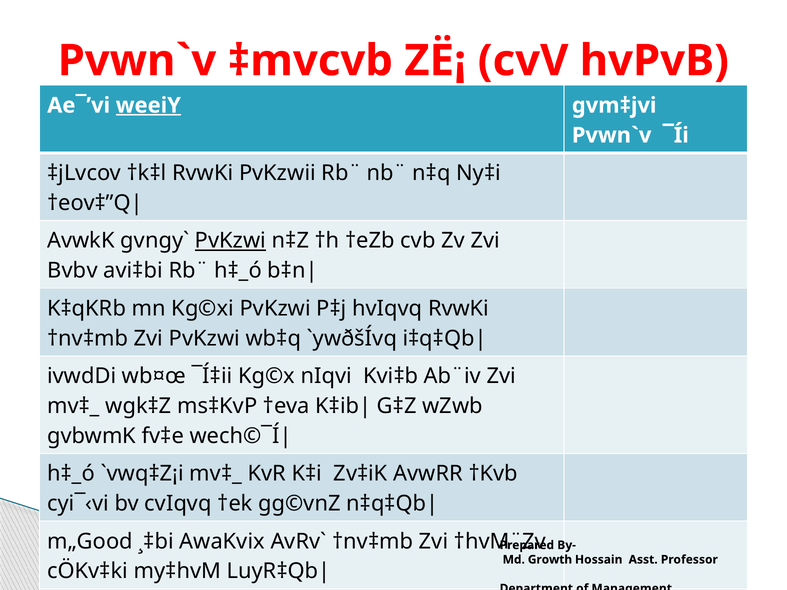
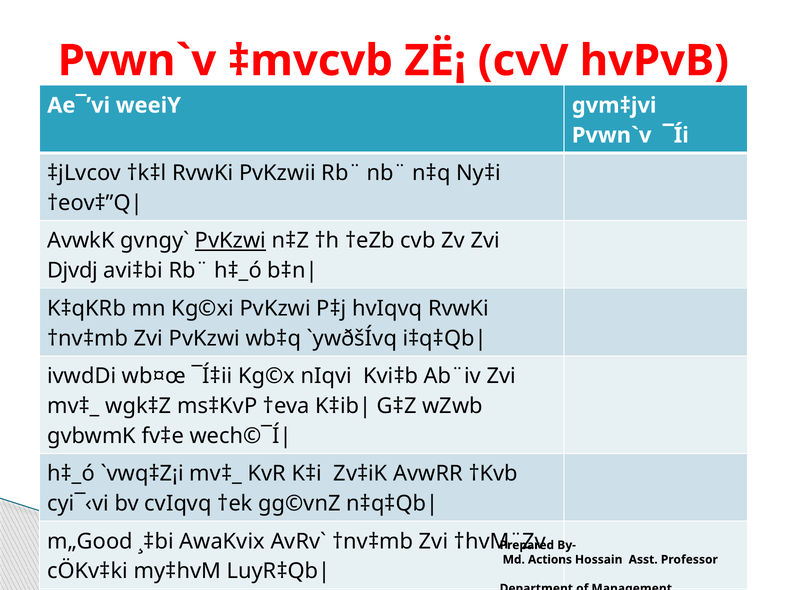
weeiY underline: present -> none
Bvbv: Bvbv -> Djvdj
Growth: Growth -> Actions
